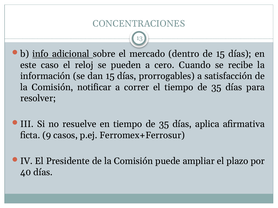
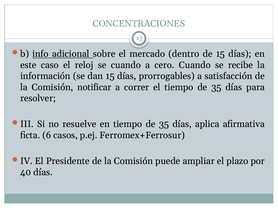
se pueden: pueden -> cuando
9: 9 -> 6
